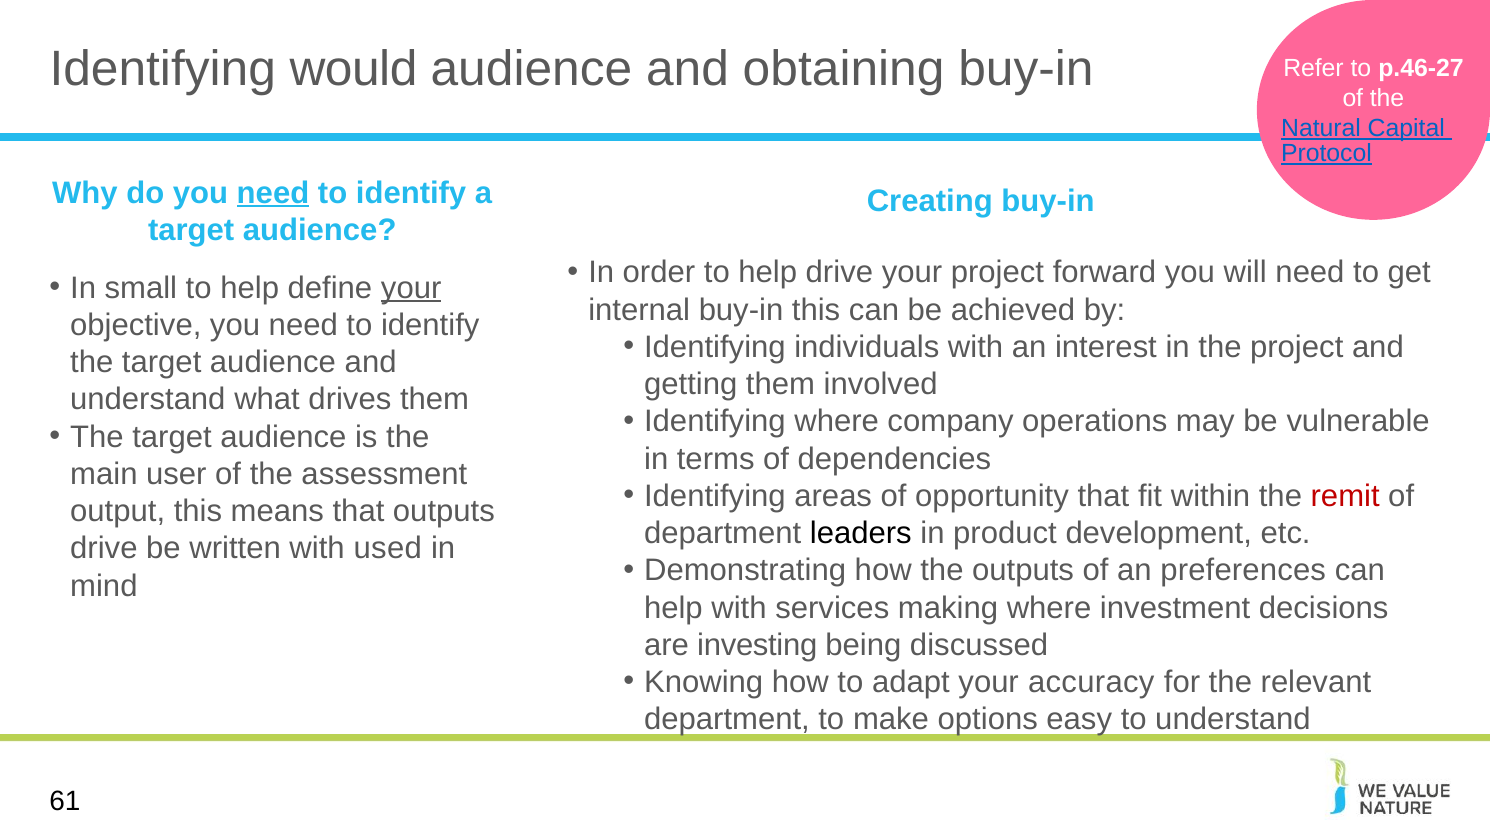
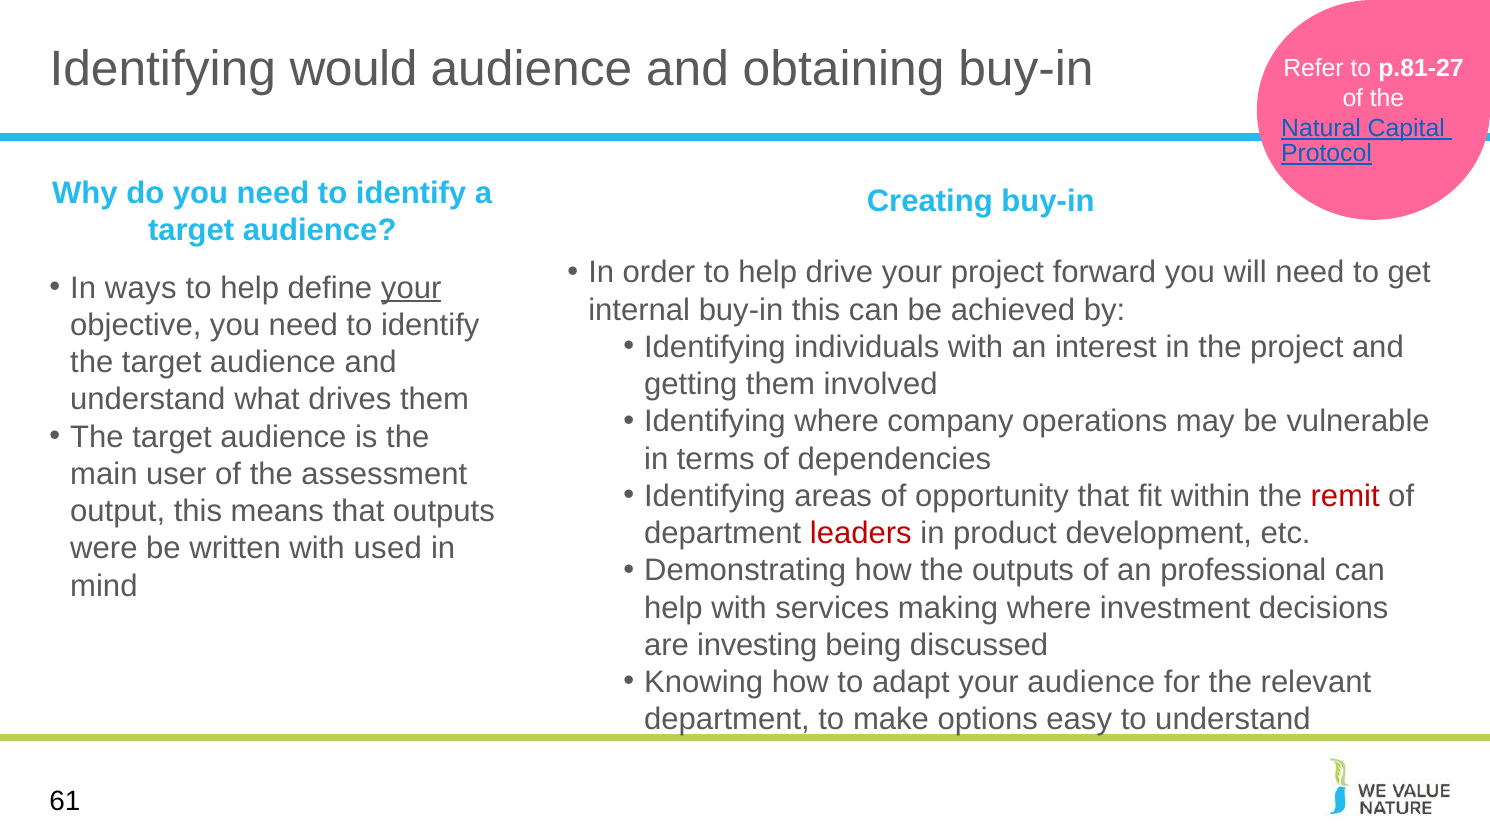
p.46-27: p.46-27 -> p.81-27
need at (273, 193) underline: present -> none
small: small -> ways
leaders colour: black -> red
drive at (104, 549): drive -> were
preferences: preferences -> professional
your accuracy: accuracy -> audience
